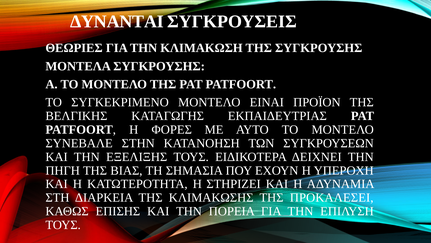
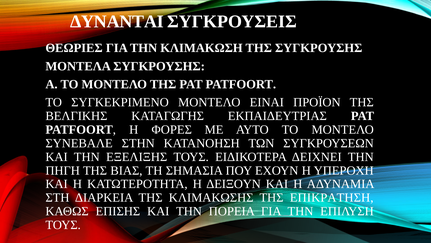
ΣΤΗΡΙΖΕΙ: ΣΤΗΡΙΖΕΙ -> ΔΕΙΞΟΥΝ
ΠΡΟΚΑΛΕΣΕΙ: ΠΡΟΚΑΛΕΣΕΙ -> ΕΠΙΚΡΑΤΗΣΗ
